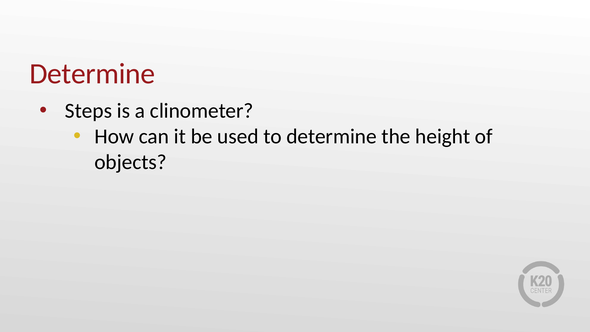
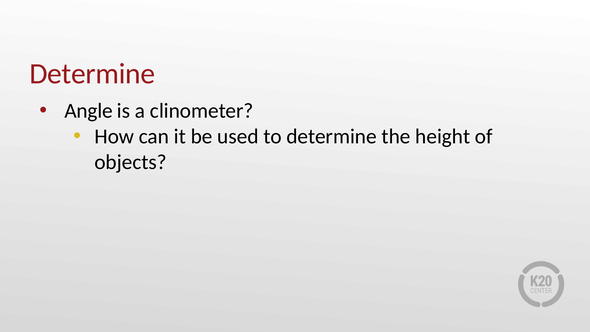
Steps: Steps -> Angle
